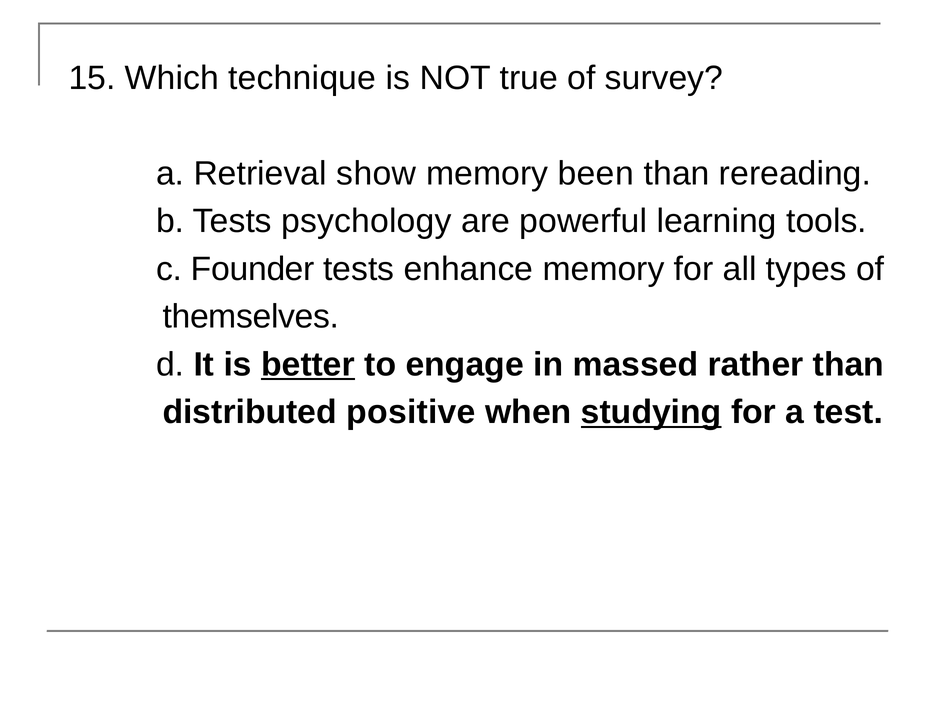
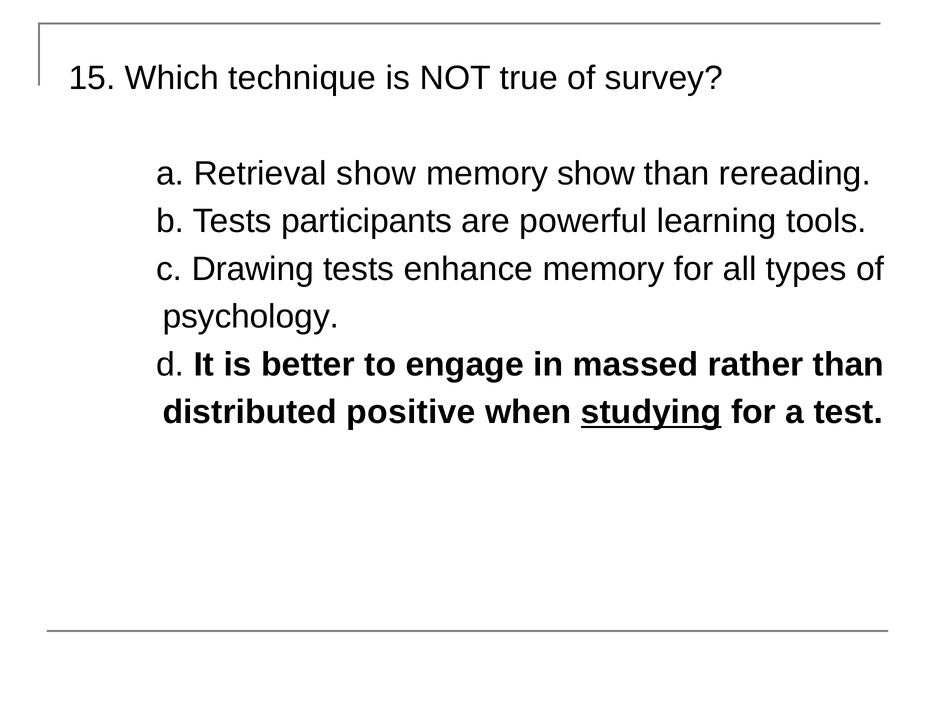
memory been: been -> show
psychology: psychology -> participants
Founder: Founder -> Drawing
themselves: themselves -> psychology
better underline: present -> none
